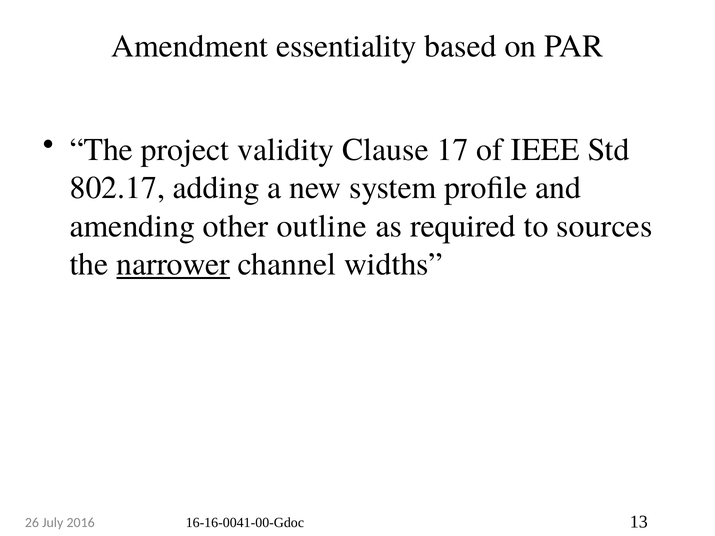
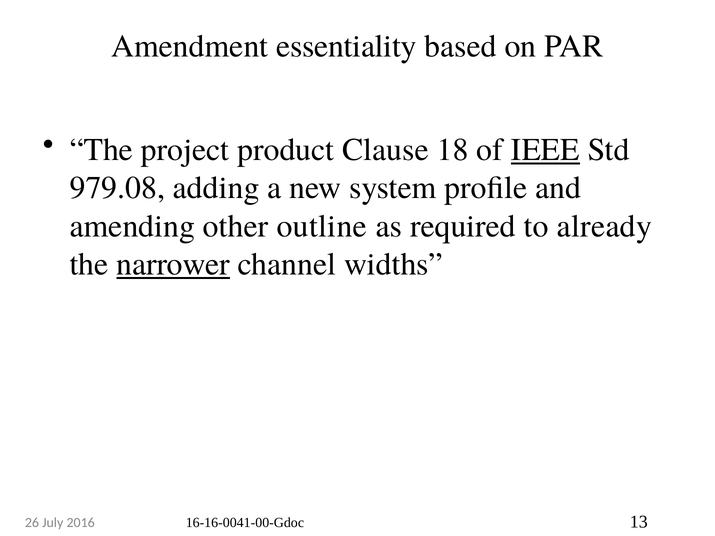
validity: validity -> product
17: 17 -> 18
IEEE underline: none -> present
802.17: 802.17 -> 979.08
sources: sources -> already
